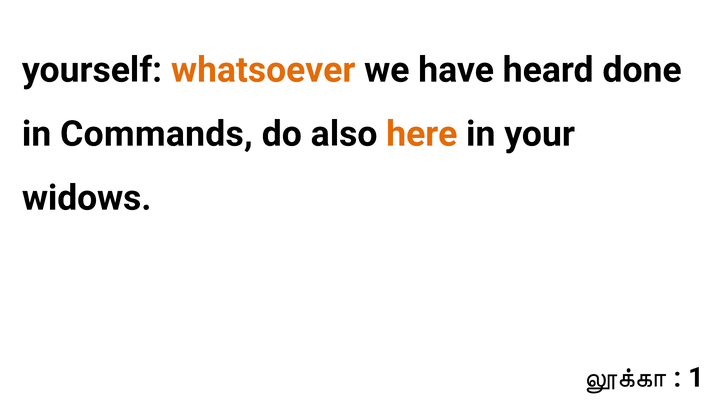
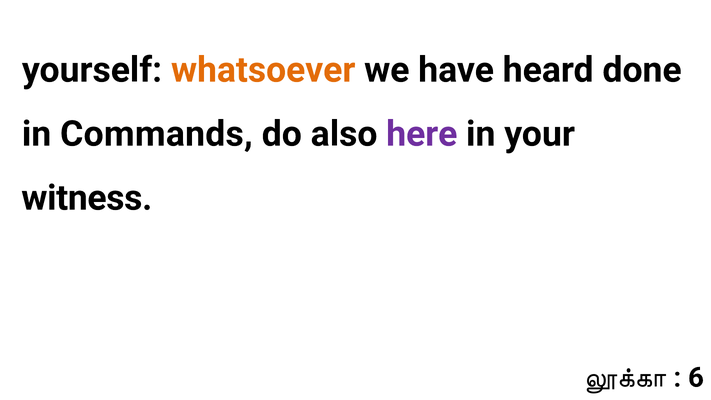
here colour: orange -> purple
widows: widows -> witness
1: 1 -> 6
